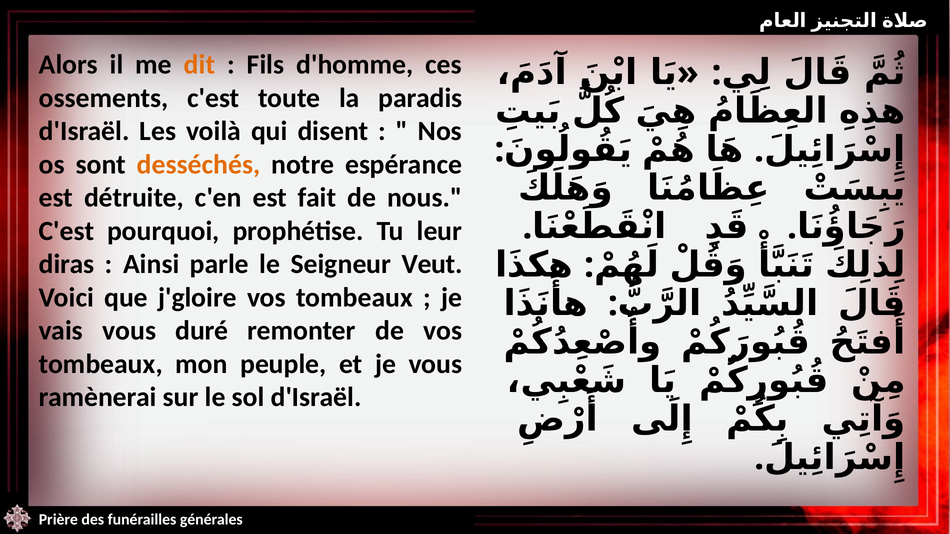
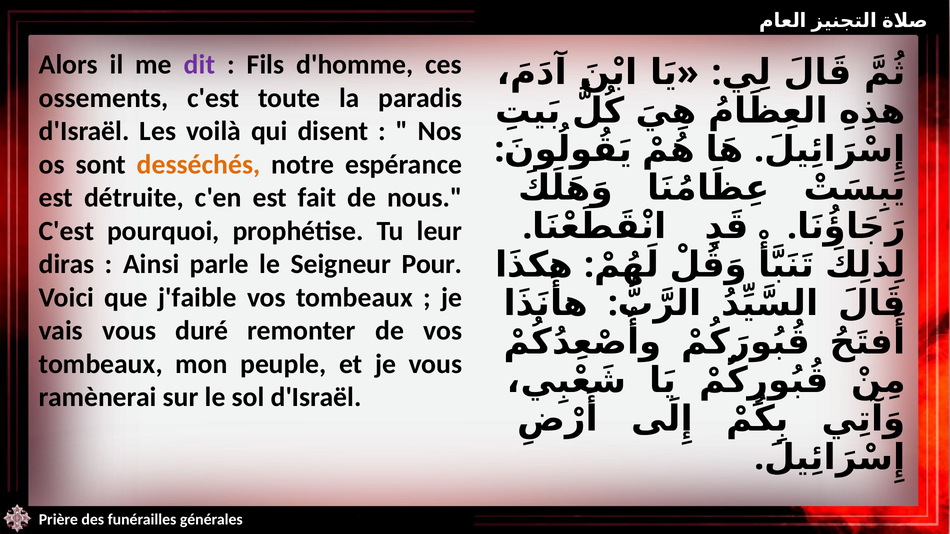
dit colour: orange -> purple
Veut: Veut -> Pour
j'gloire: j'gloire -> j'faible
